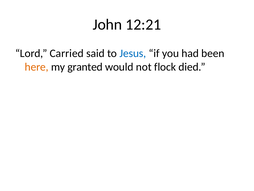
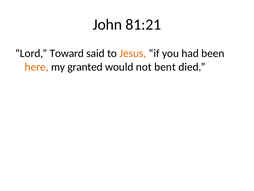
12:21: 12:21 -> 81:21
Carried: Carried -> Toward
Jesus colour: blue -> orange
flock: flock -> bent
